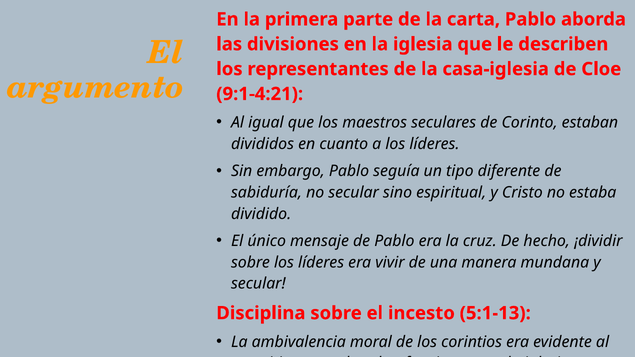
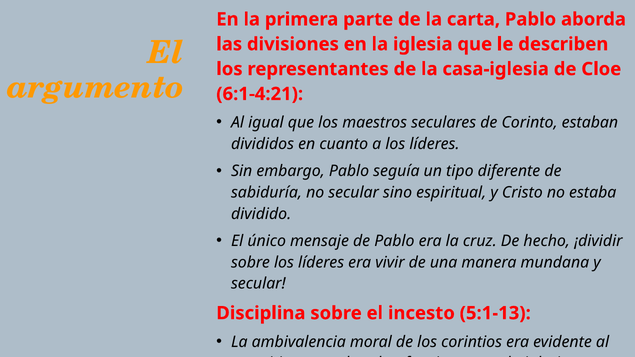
9:1-4:21: 9:1-4:21 -> 6:1-4:21
